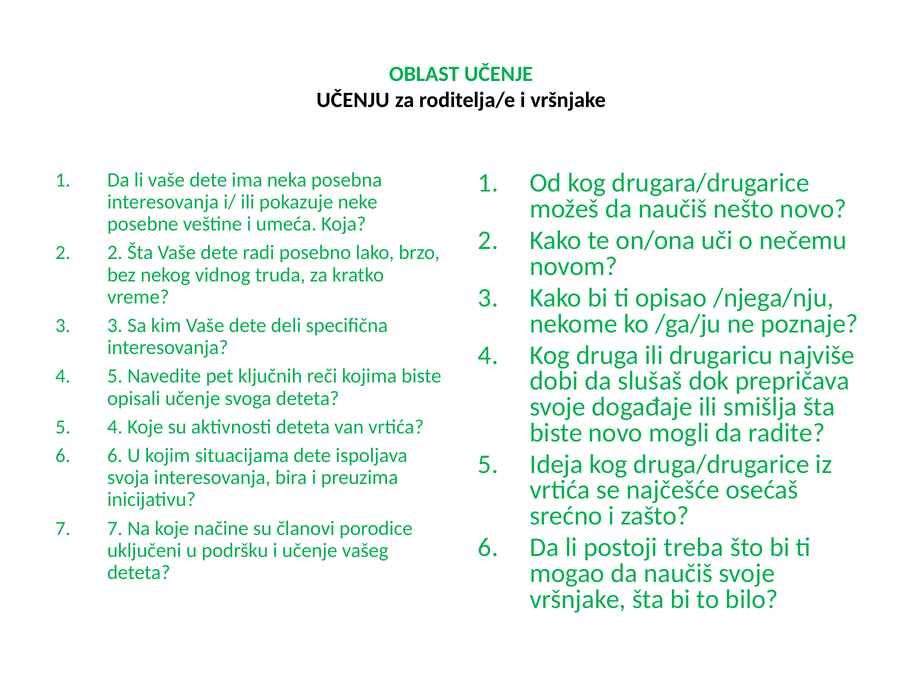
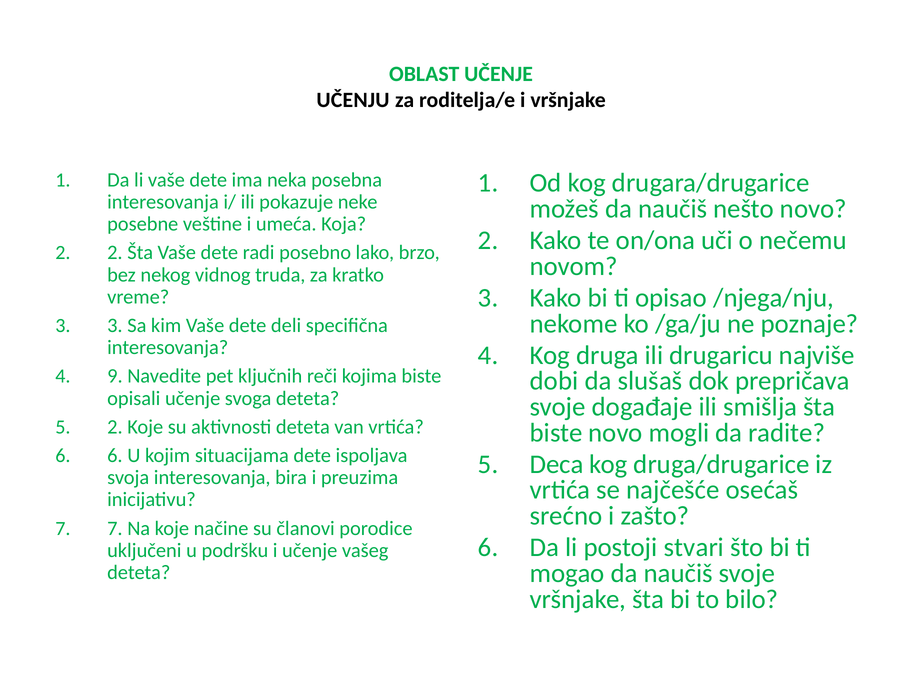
4 5: 5 -> 9
5 4: 4 -> 2
Ideja: Ideja -> Deca
treba: treba -> stvari
